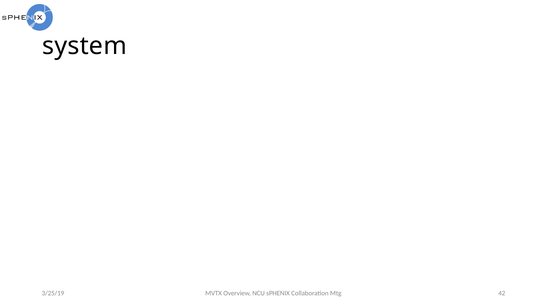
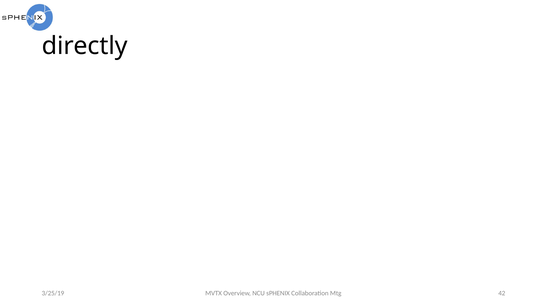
system: system -> directly
